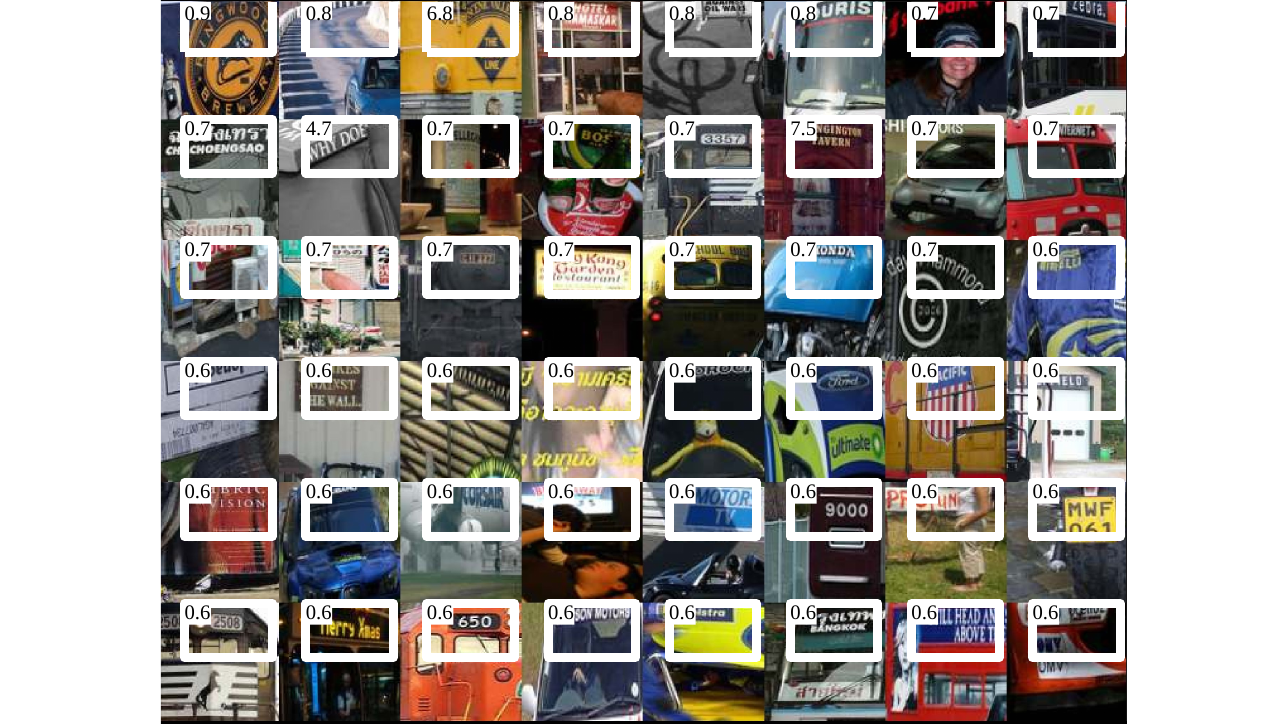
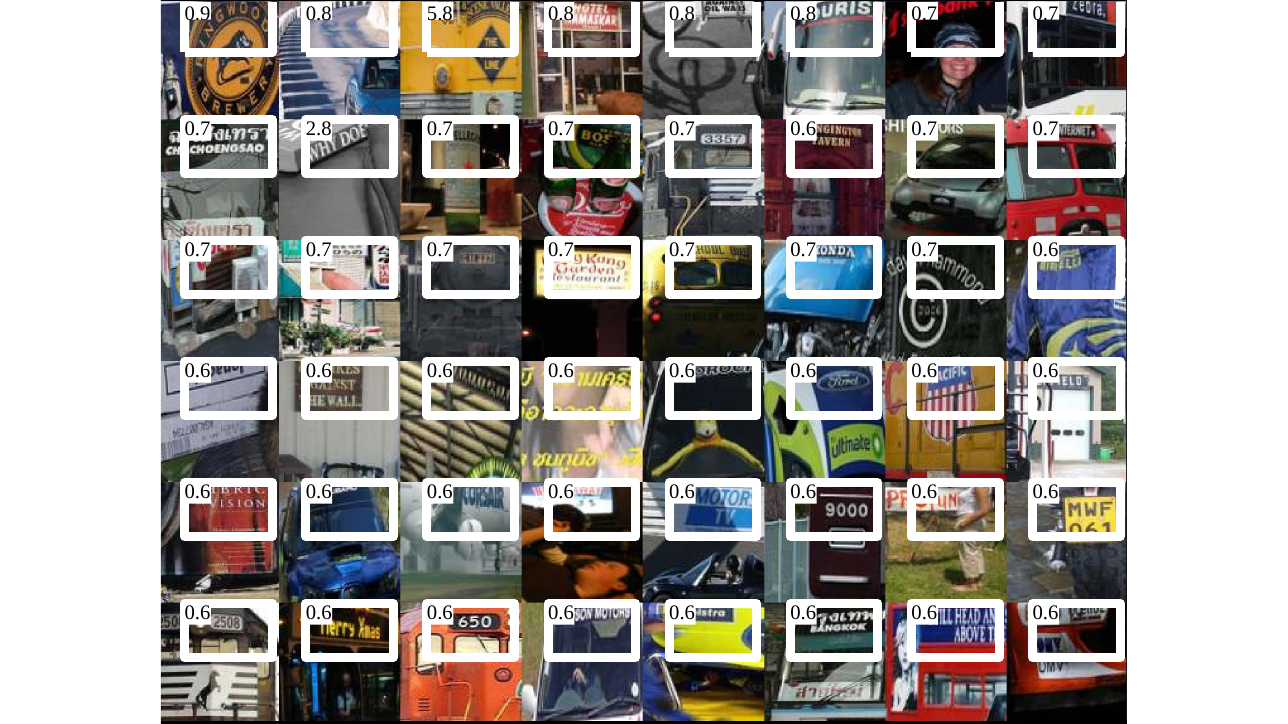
6.8: 6.8 -> 5.8
4.7: 4.7 -> 2.8
7.5 at (803, 129): 7.5 -> 0.6
